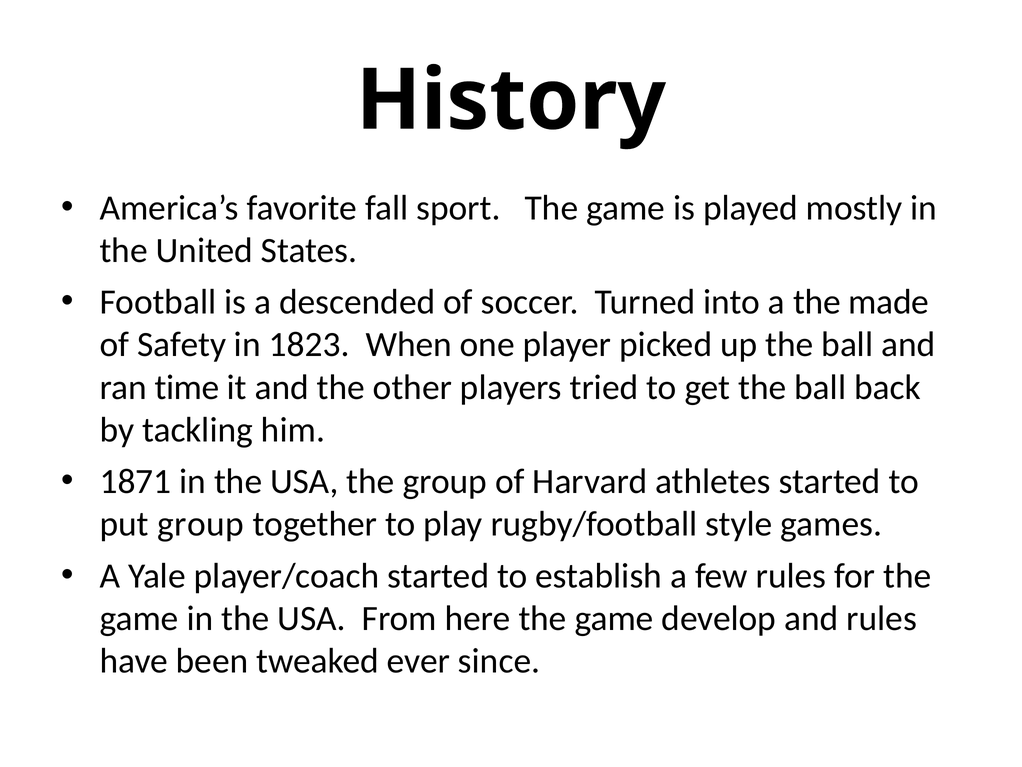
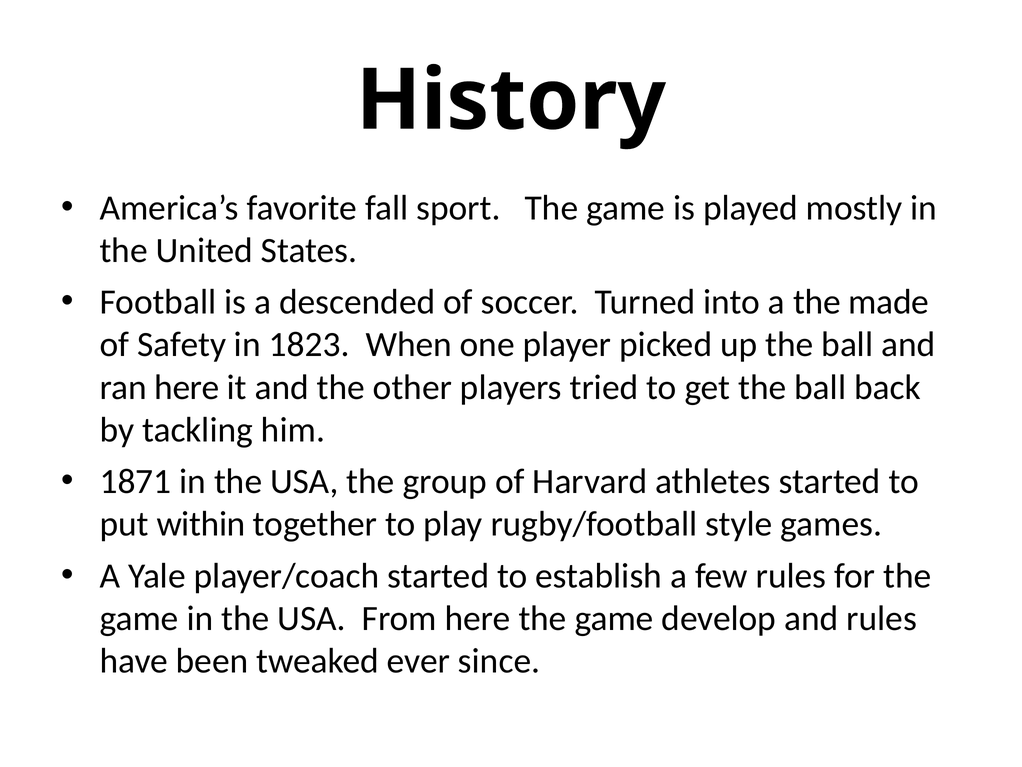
ran time: time -> here
put group: group -> within
